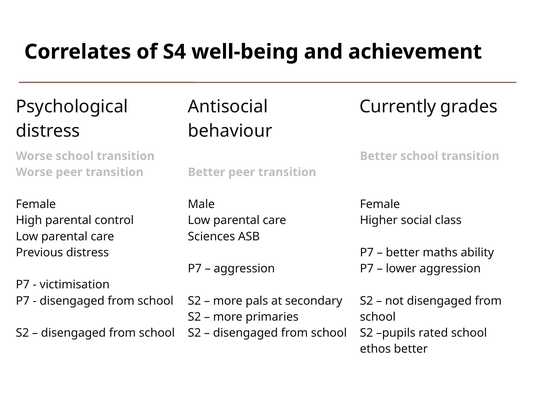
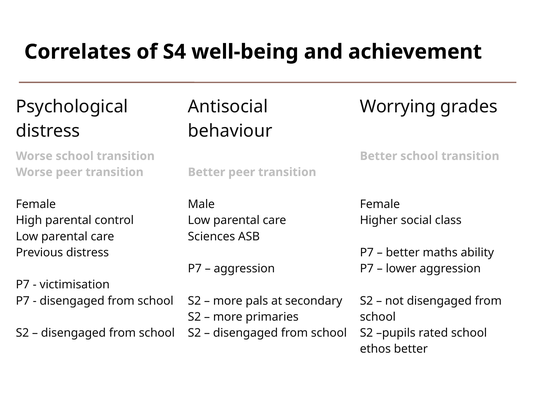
Currently: Currently -> Worrying
